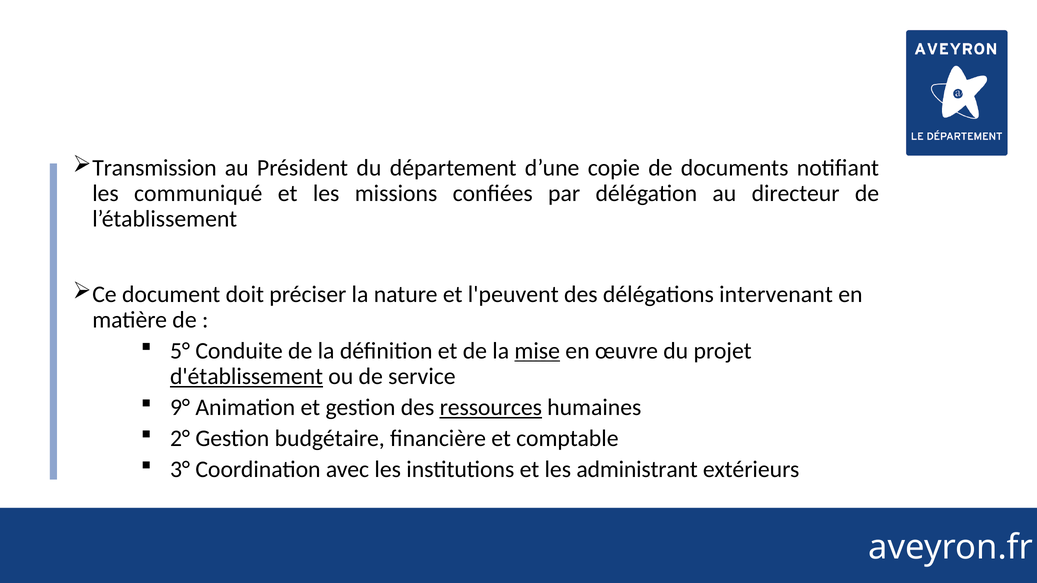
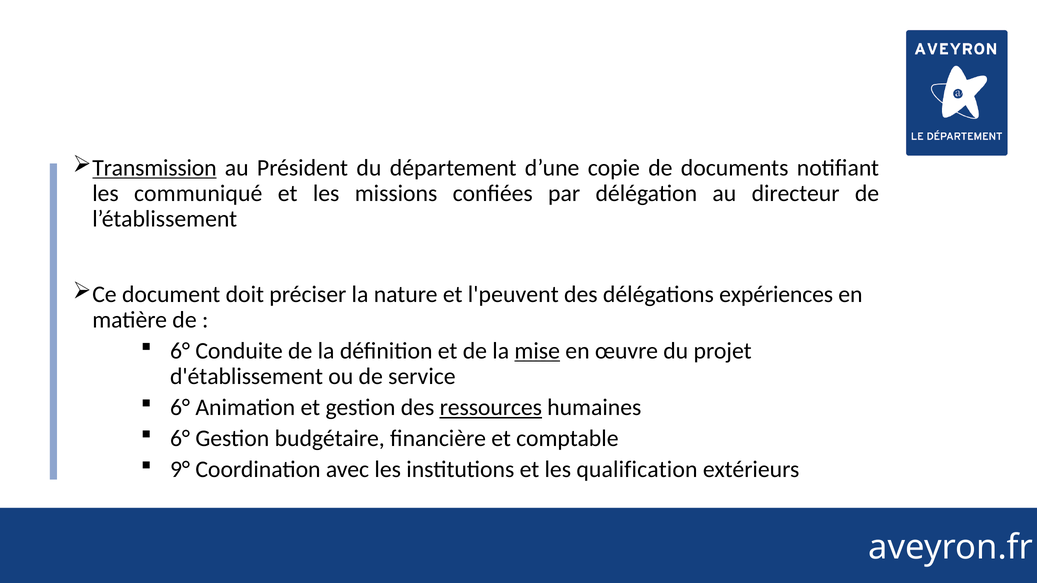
Transmission underline: none -> present
intervenant: intervenant -> expériences
5° at (180, 351): 5° -> 6°
d'établissement underline: present -> none
9° at (180, 408): 9° -> 6°
2° at (180, 439): 2° -> 6°
3°: 3° -> 9°
administrant: administrant -> qualification
